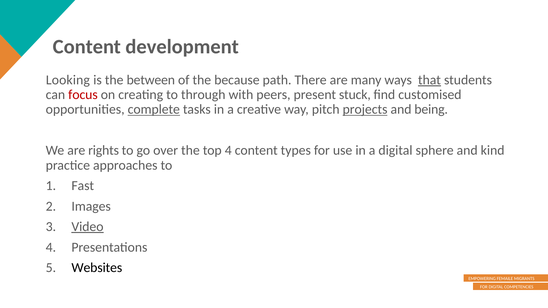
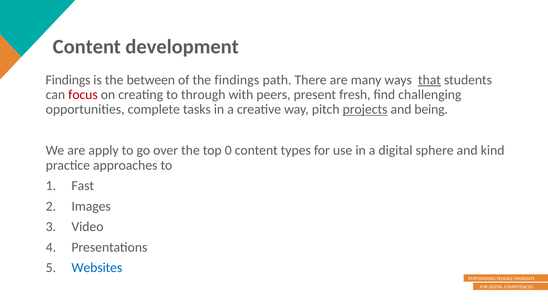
Looking at (68, 80): Looking -> Findings
the because: because -> findings
stuck: stuck -> fresh
customised: customised -> challenging
complete underline: present -> none
rights: rights -> apply
top 4: 4 -> 0
Video underline: present -> none
Websites colour: black -> blue
